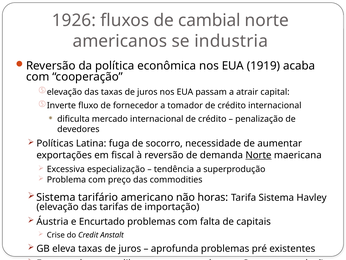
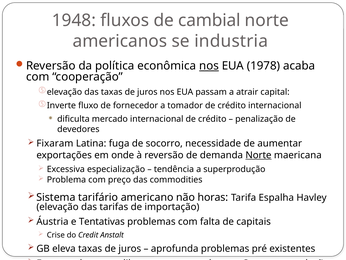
1926: 1926 -> 1948
nos at (209, 66) underline: none -> present
1919: 1919 -> 1978
Políticas: Políticas -> Fixaram
fiscal: fiscal -> onde
Tarifa Sistema: Sistema -> Espalha
Encurtado: Encurtado -> Tentativas
